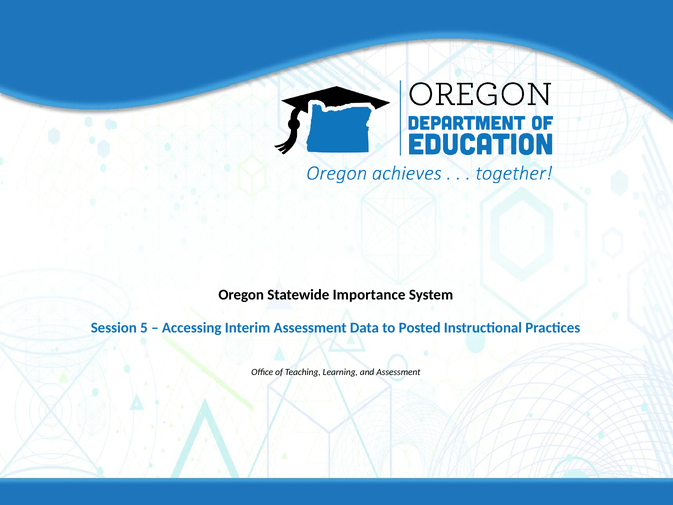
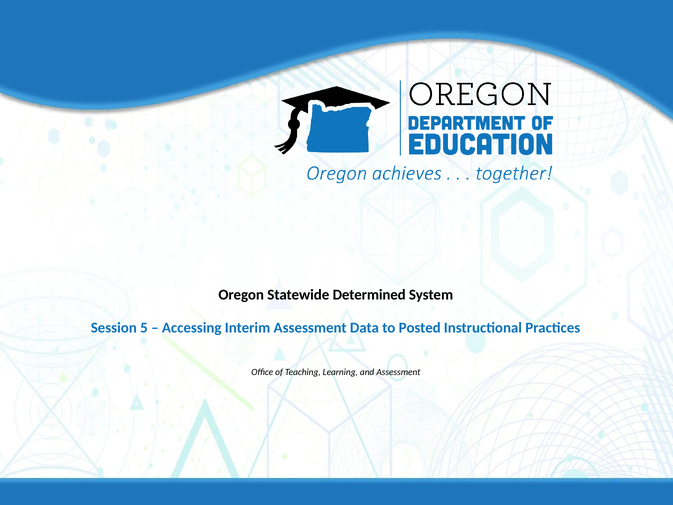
Importance: Importance -> Determined
